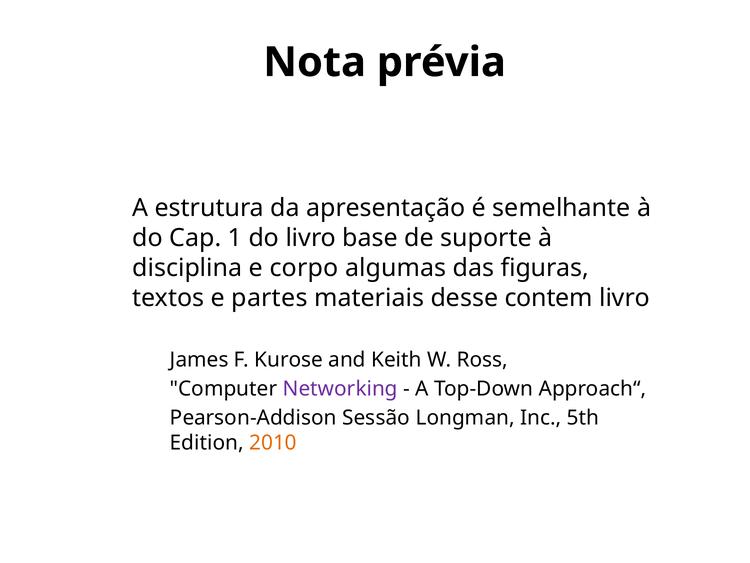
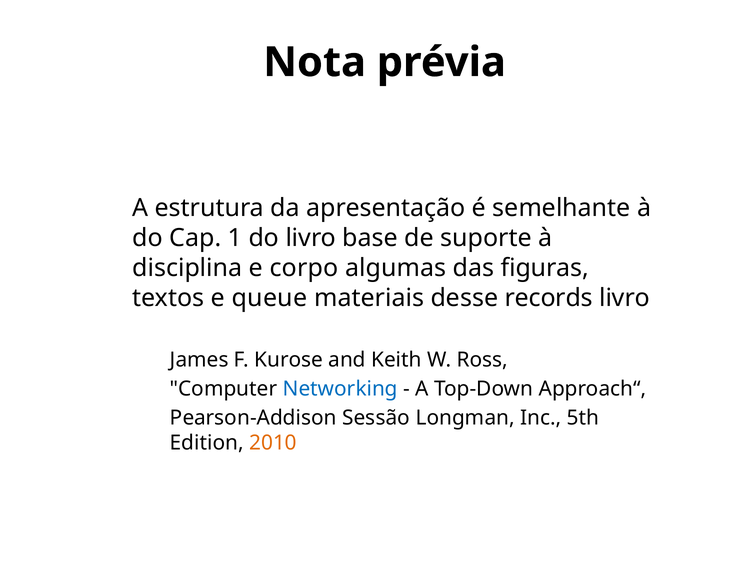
partes: partes -> queue
contem: contem -> records
Networking colour: purple -> blue
